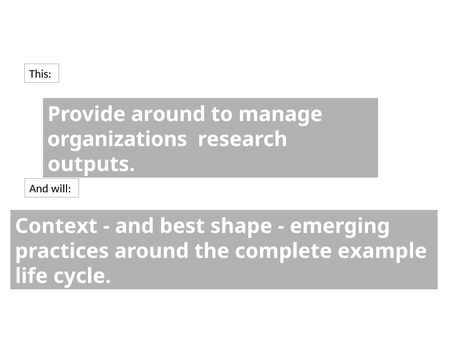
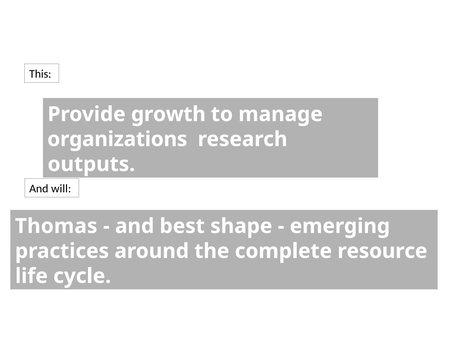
Provide around: around -> growth
Context: Context -> Thomas
example: example -> resource
